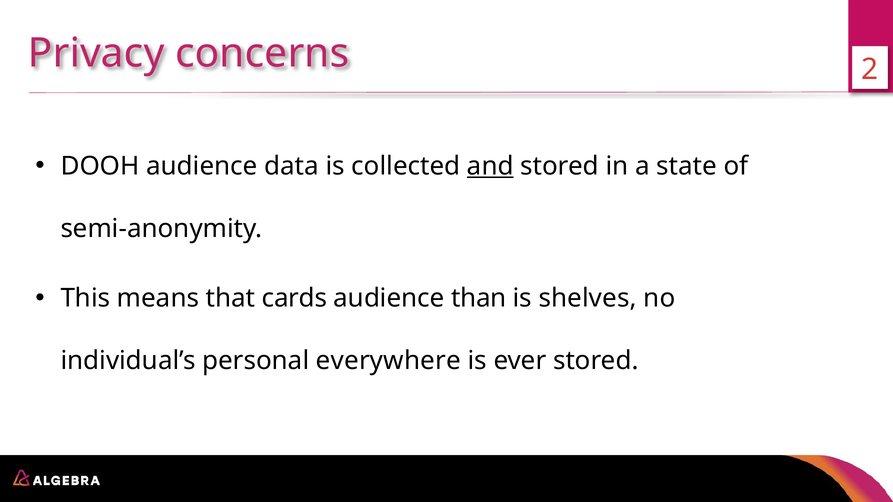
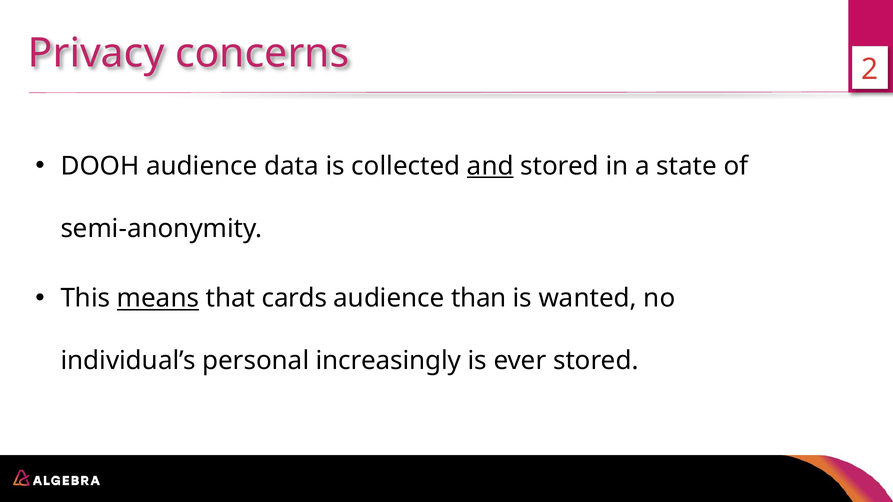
means underline: none -> present
shelves: shelves -> wanted
everywhere: everywhere -> increasingly
